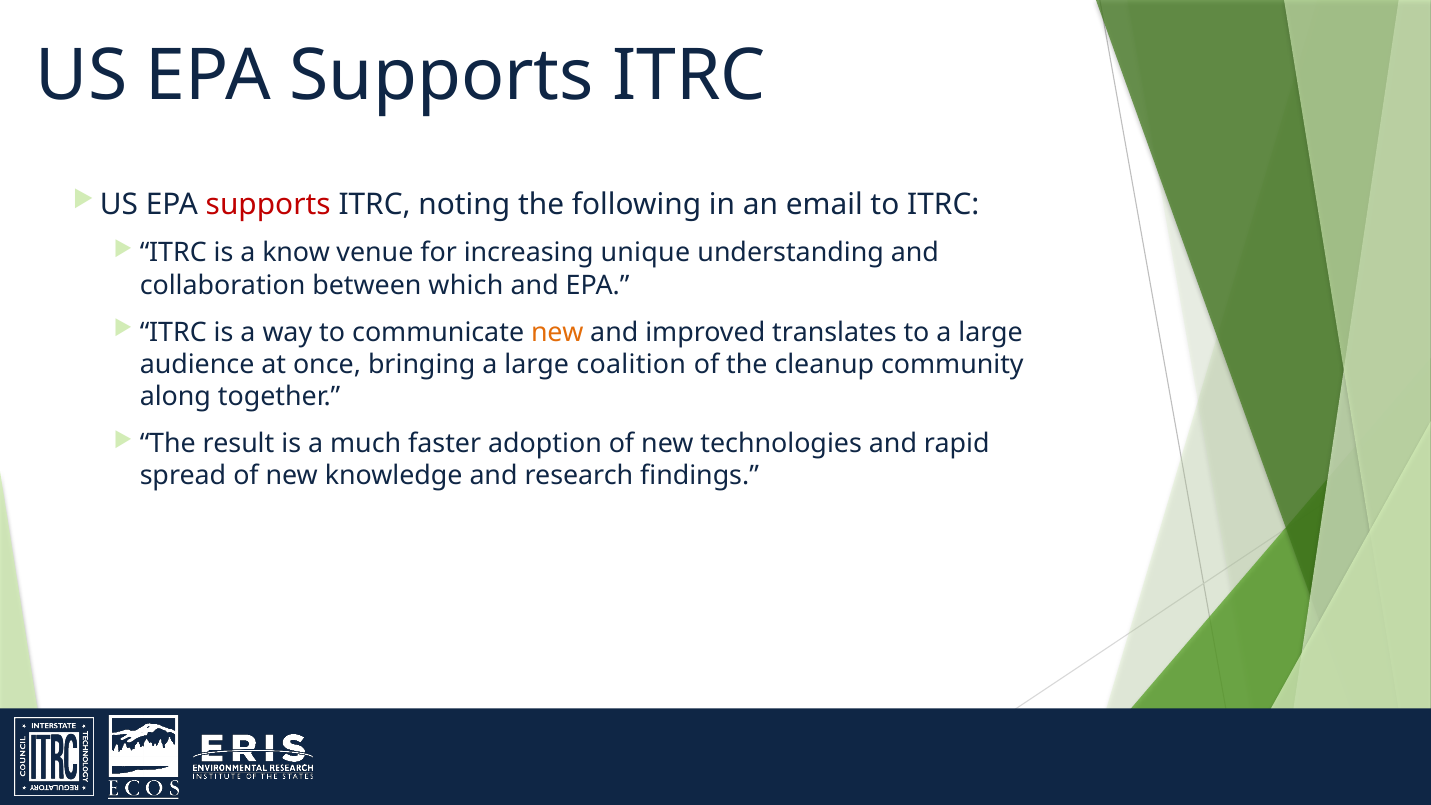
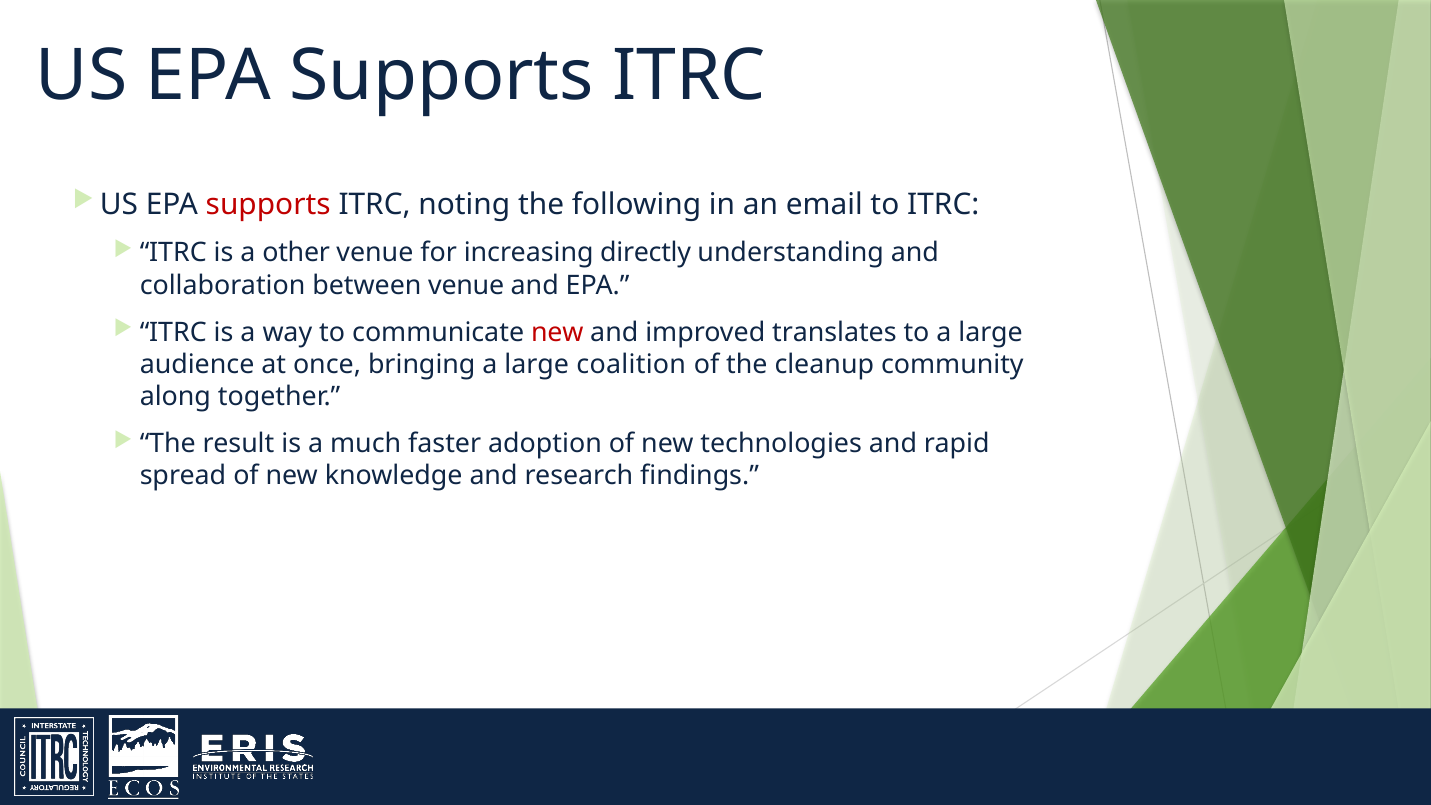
know: know -> other
unique: unique -> directly
between which: which -> venue
new at (557, 332) colour: orange -> red
